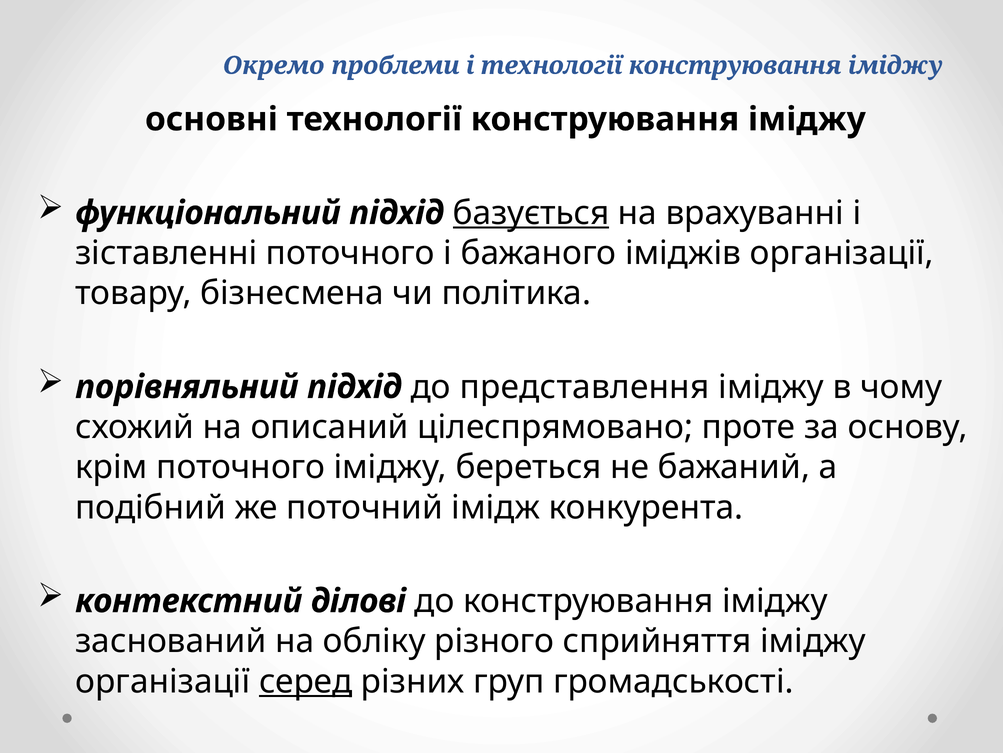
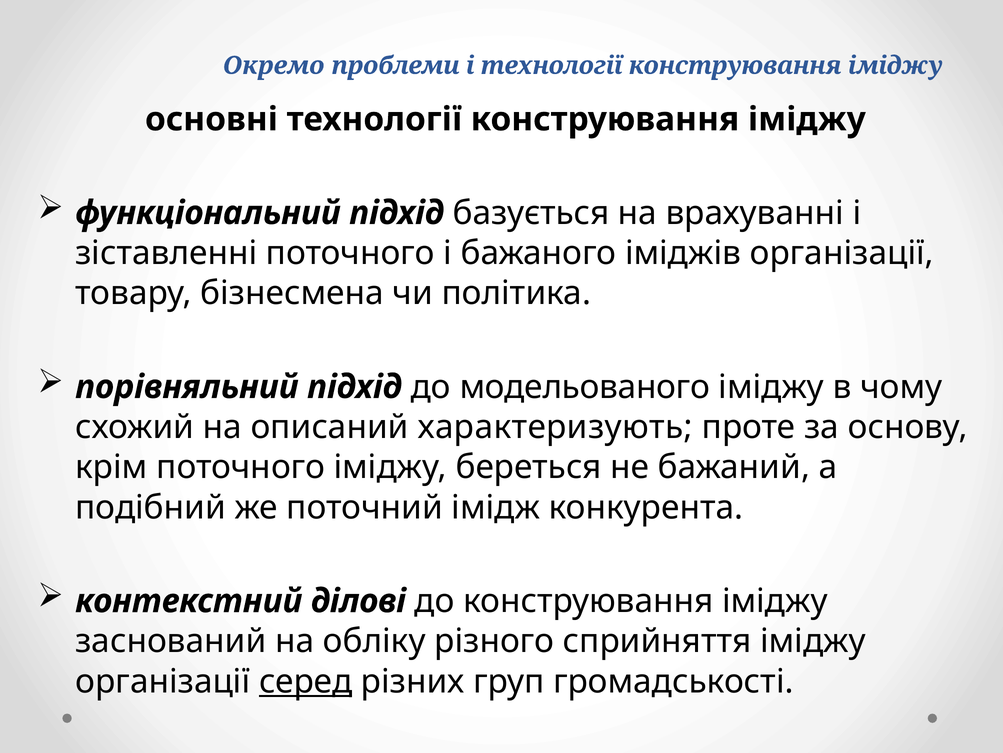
базується underline: present -> none
представлення: представлення -> модельованого
цілеспрямовано: цілеспрямовано -> характеризують
